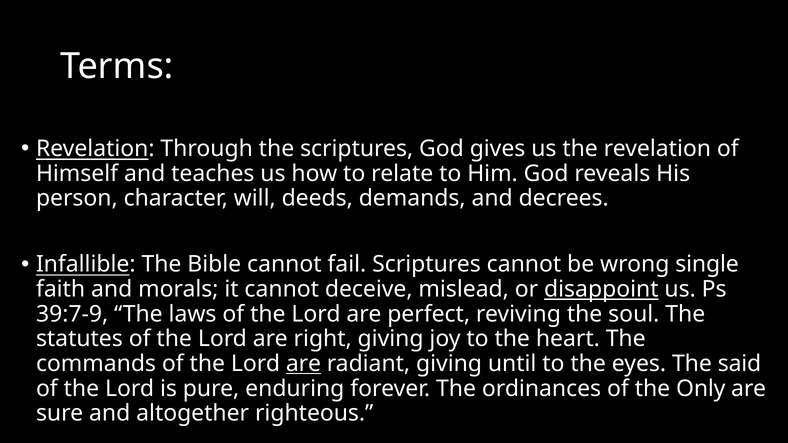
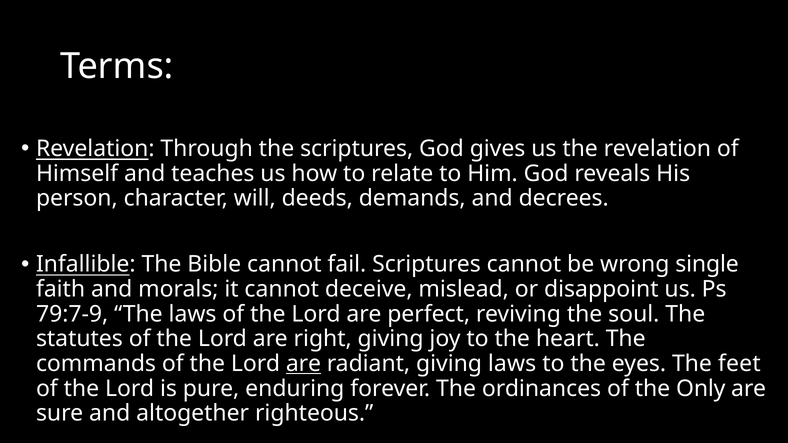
disappoint underline: present -> none
39:7-9: 39:7-9 -> 79:7-9
giving until: until -> laws
said: said -> feet
